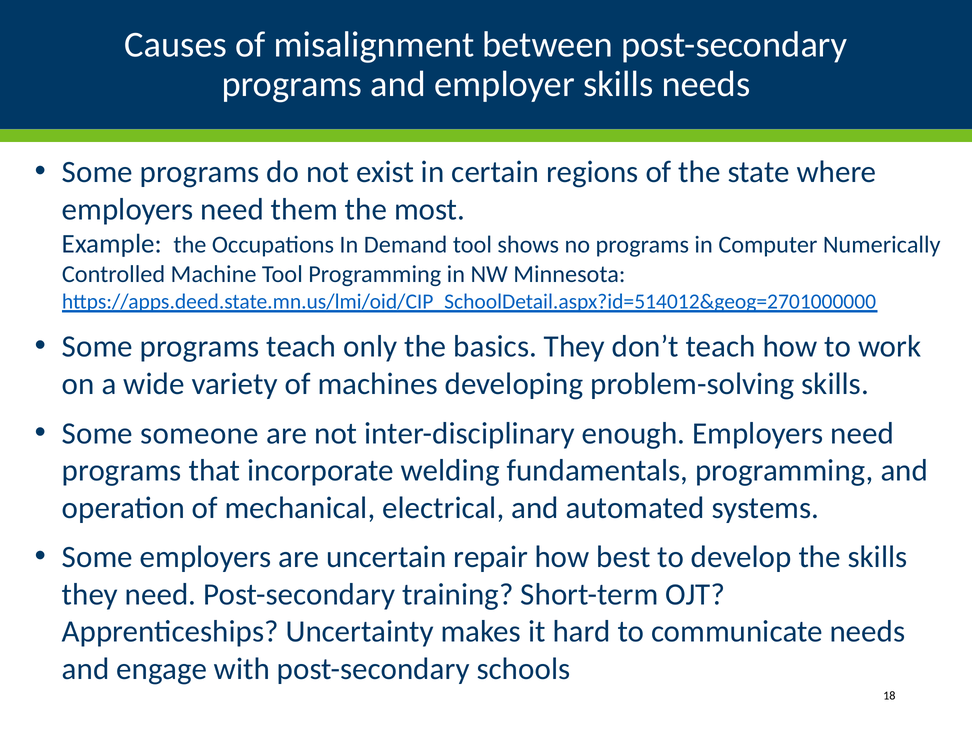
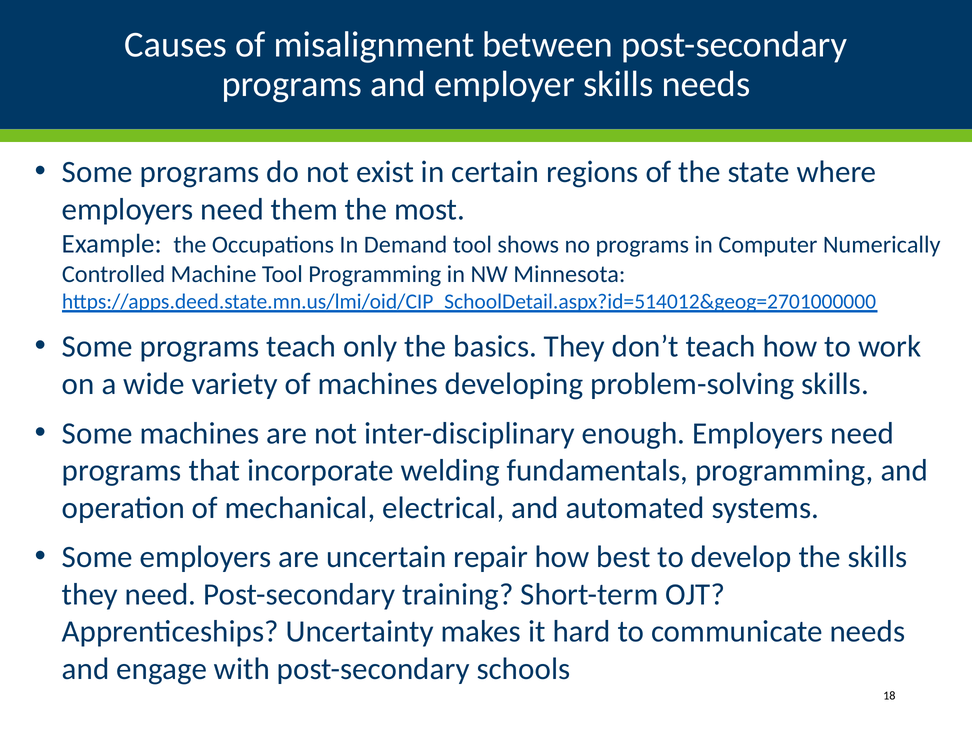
Some someone: someone -> machines
